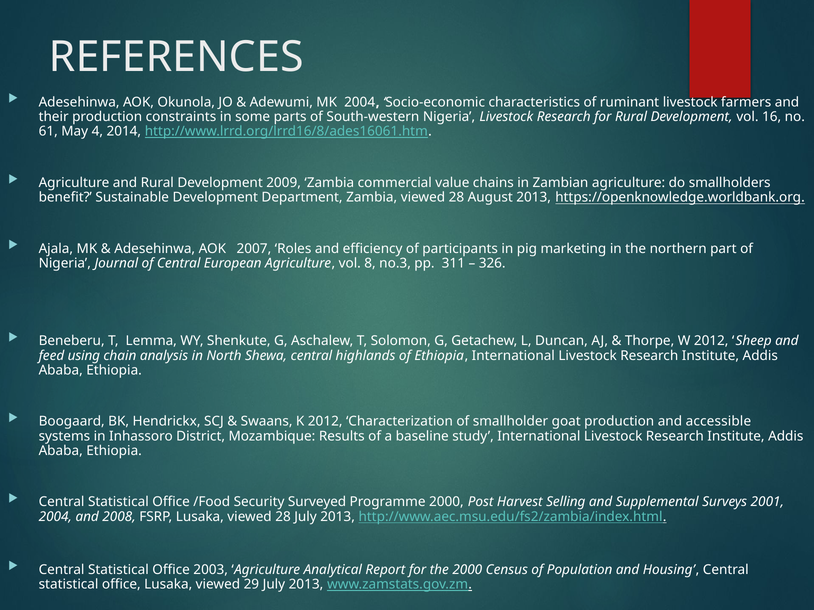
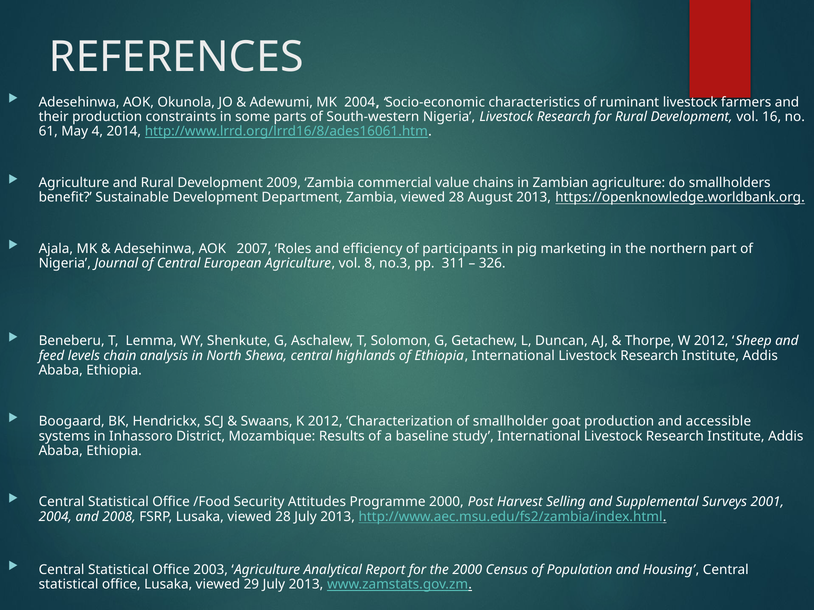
using: using -> levels
Surveyed: Surveyed -> Attitudes
